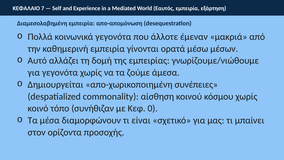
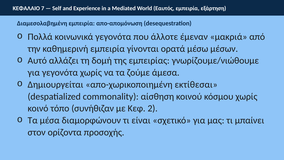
συνέπειες: συνέπειες -> εκτίθεσαι
0: 0 -> 2
